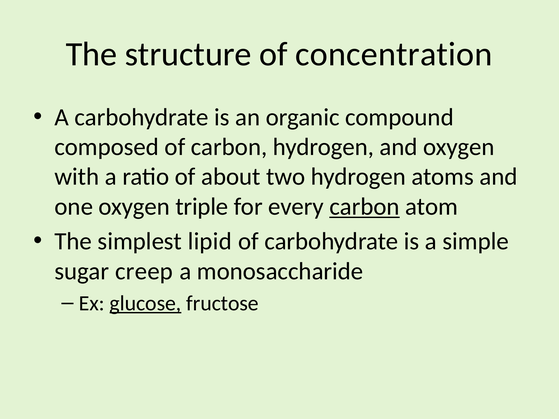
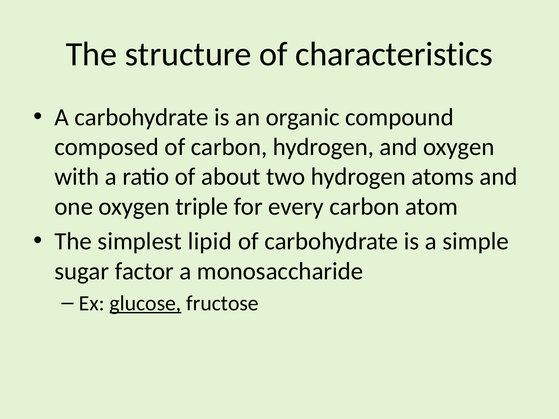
concentration: concentration -> characteristics
carbon at (365, 207) underline: present -> none
creep: creep -> factor
